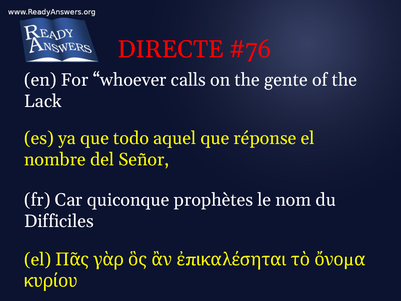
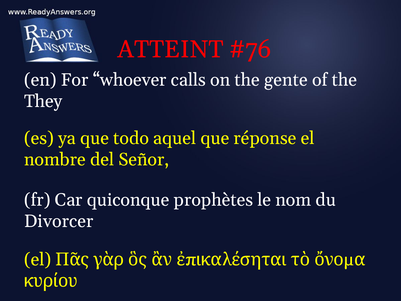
DIRECTE: DIRECTE -> ATTEINT
Lack: Lack -> They
Difficiles: Difficiles -> Divorcer
